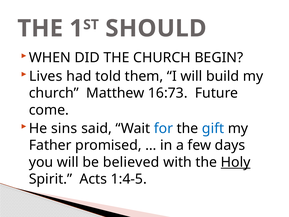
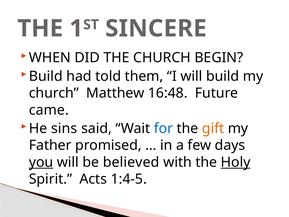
SHOULD: SHOULD -> SINCERE
Lives at (46, 76): Lives -> Build
16:73: 16:73 -> 16:48
come: come -> came
gift colour: blue -> orange
you underline: none -> present
